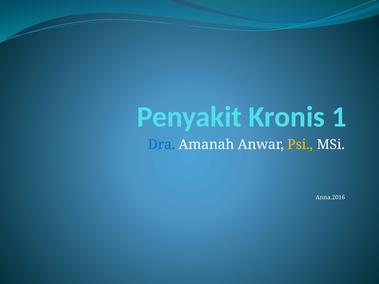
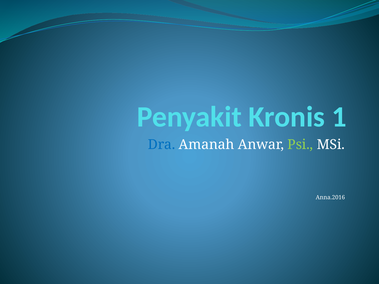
Psi colour: yellow -> light green
